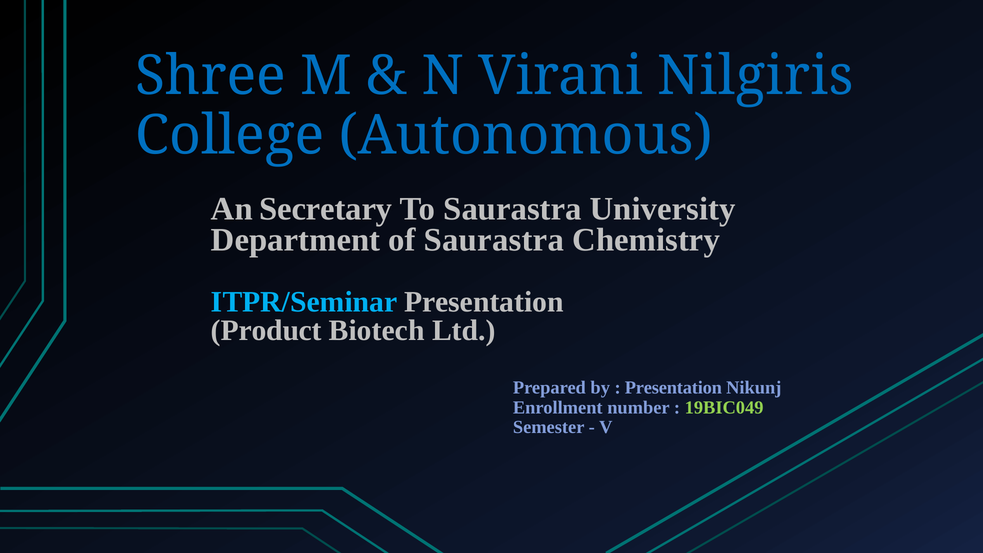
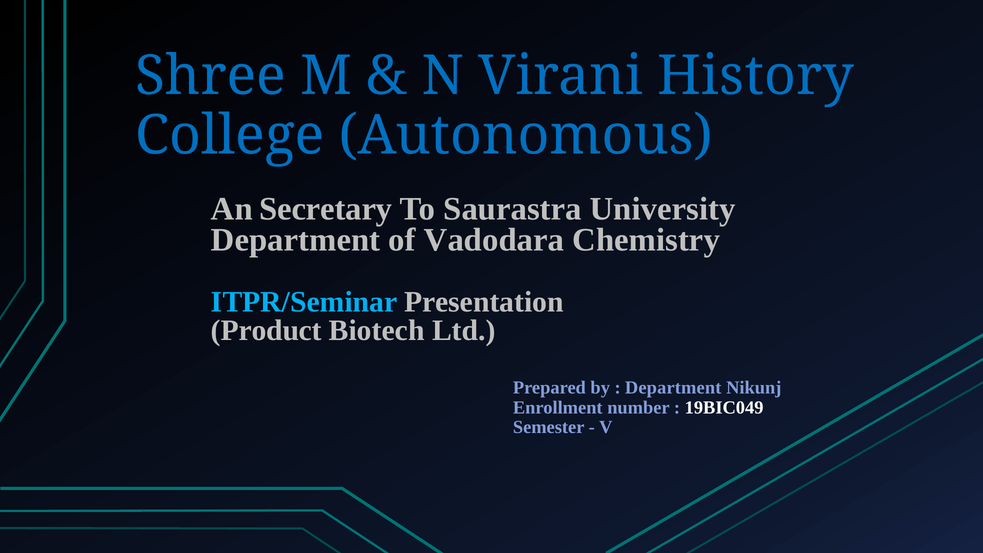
Nilgiris: Nilgiris -> History
of Saurastra: Saurastra -> Vadodara
Presentation at (673, 388): Presentation -> Department
19BIC049 colour: light green -> white
